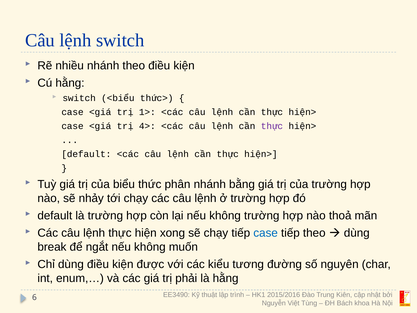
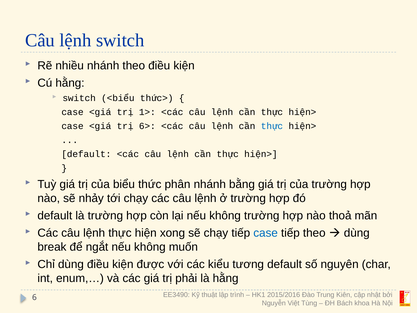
4>: 4> -> 6>
thực at (272, 126) colour: purple -> blue
tương đường: đường -> default
